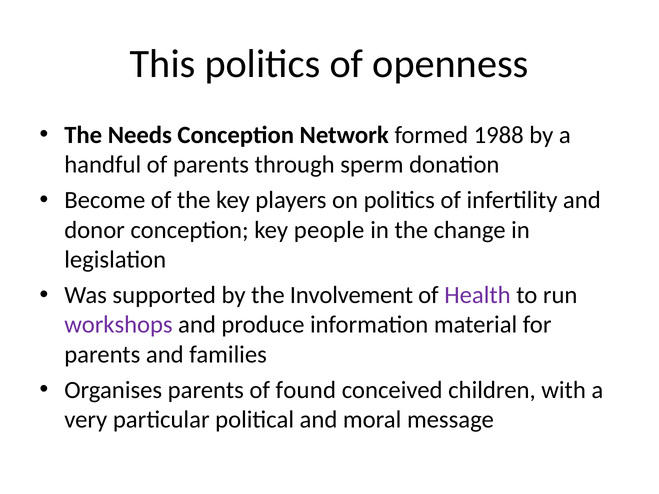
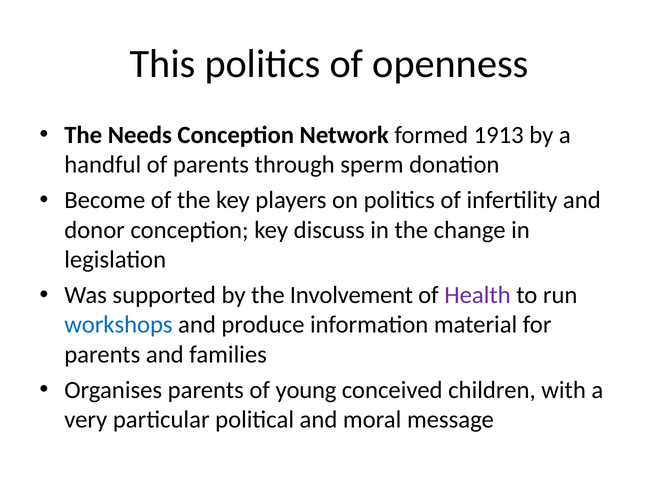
1988: 1988 -> 1913
people: people -> discuss
workshops colour: purple -> blue
found: found -> young
